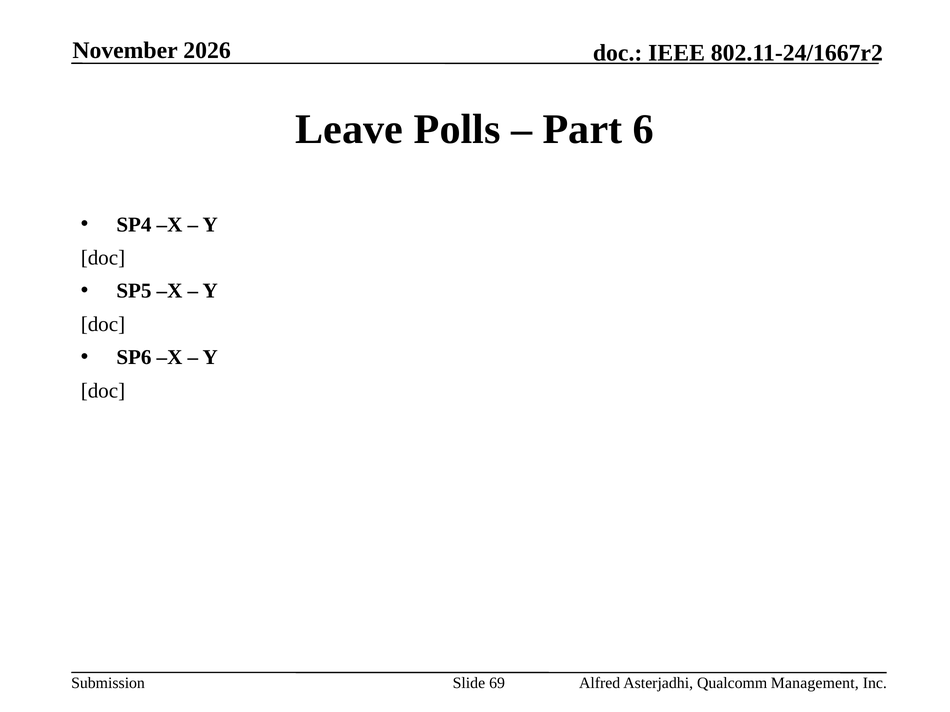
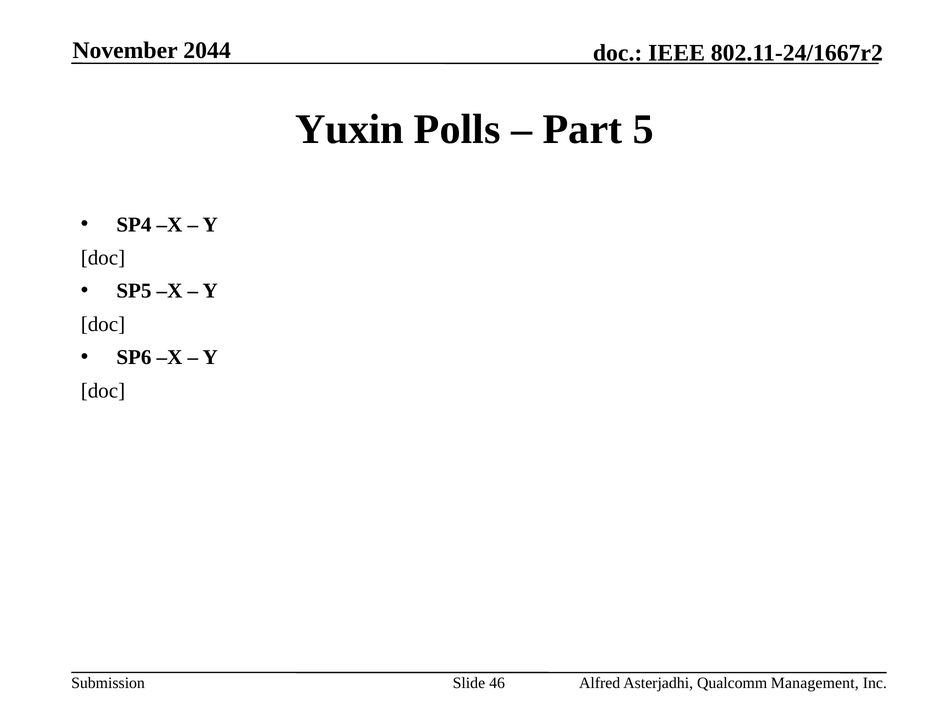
2026: 2026 -> 2044
Leave: Leave -> Yuxin
6: 6 -> 5
69: 69 -> 46
